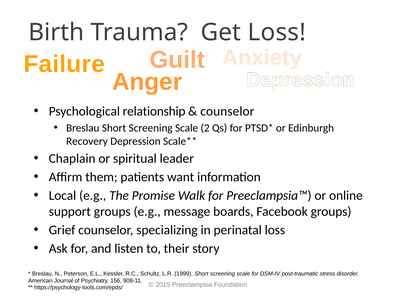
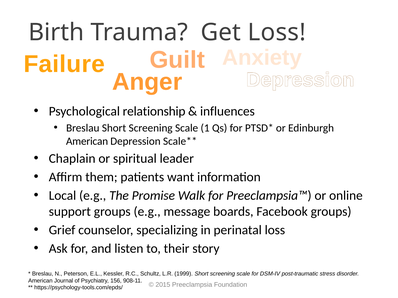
counselor at (227, 111): counselor -> influences
2: 2 -> 1
Recovery at (87, 141): Recovery -> American
